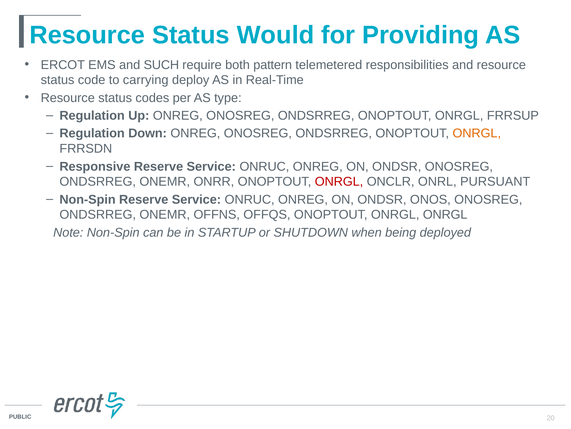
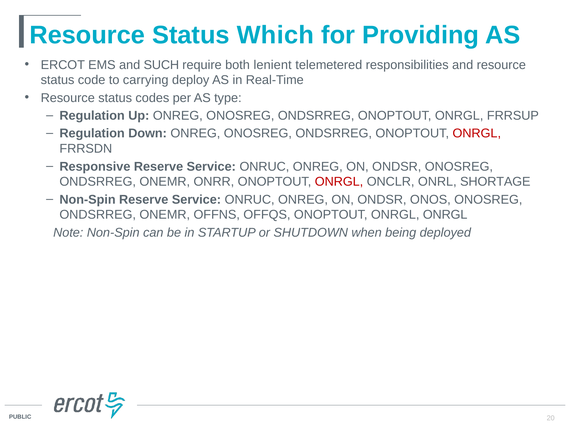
Would: Would -> Which
pattern: pattern -> lenient
ONRGL at (477, 133) colour: orange -> red
PURSUANT: PURSUANT -> SHORTAGE
